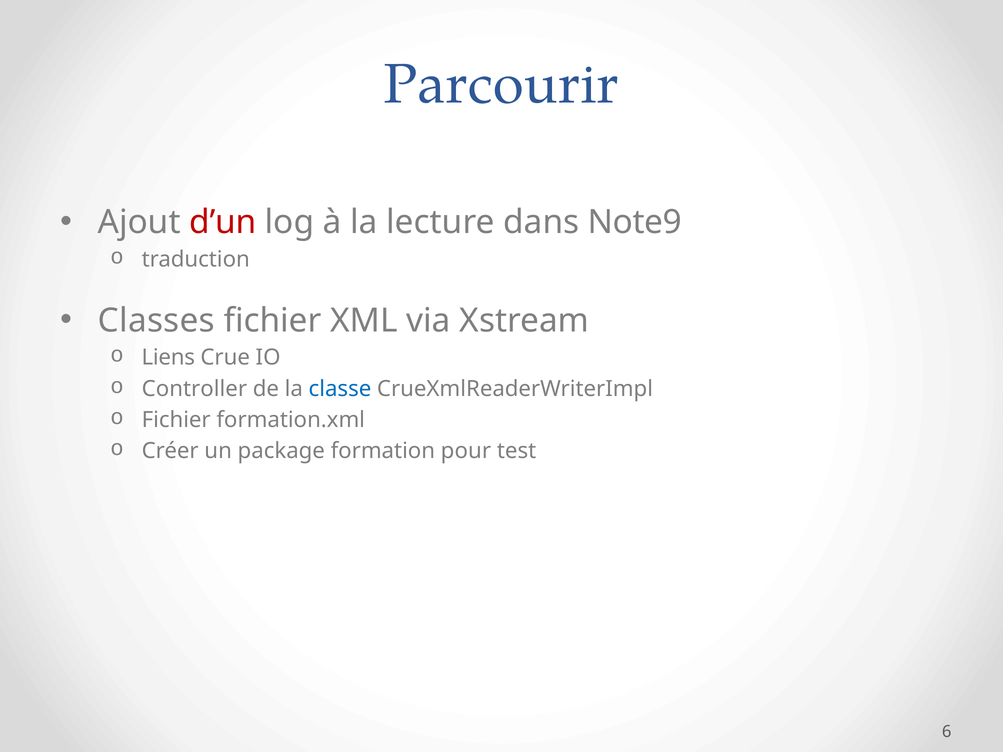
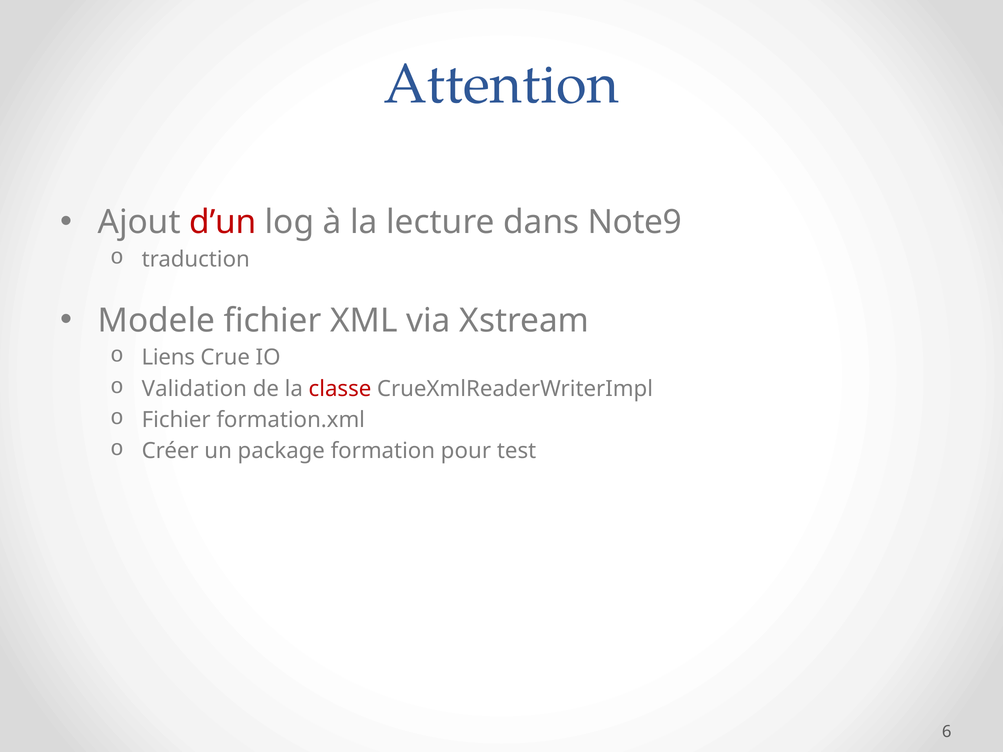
Parcourir: Parcourir -> Attention
Classes: Classes -> Modele
Controller: Controller -> Validation
classe colour: blue -> red
